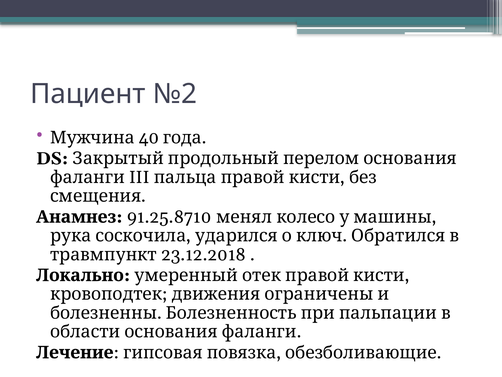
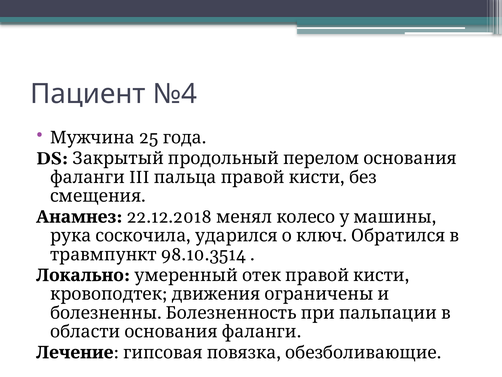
№2: №2 -> №4
40: 40 -> 25
91.25.8710: 91.25.8710 -> 22.12.2018
23.12.2018: 23.12.2018 -> 98.10.3514
